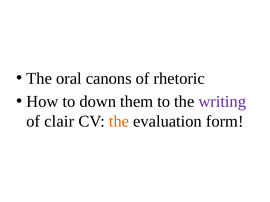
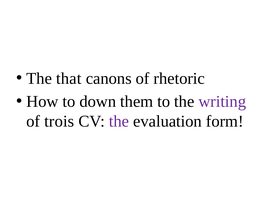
oral: oral -> that
clair: clair -> trois
the at (119, 121) colour: orange -> purple
